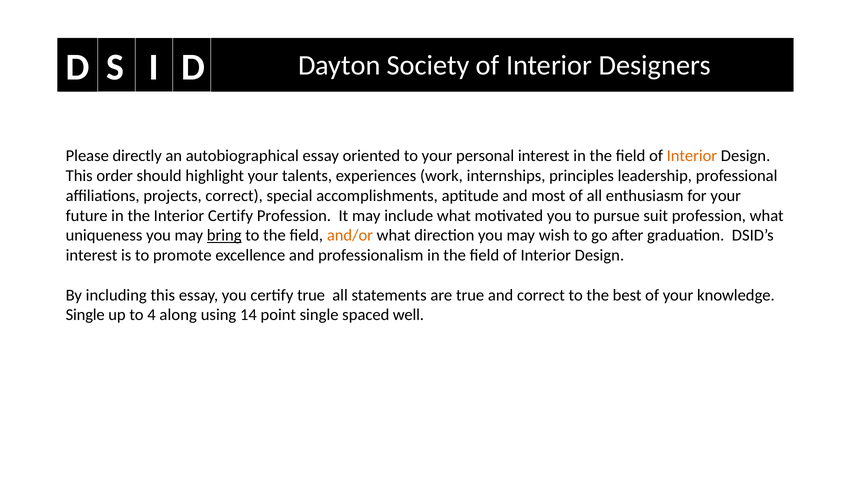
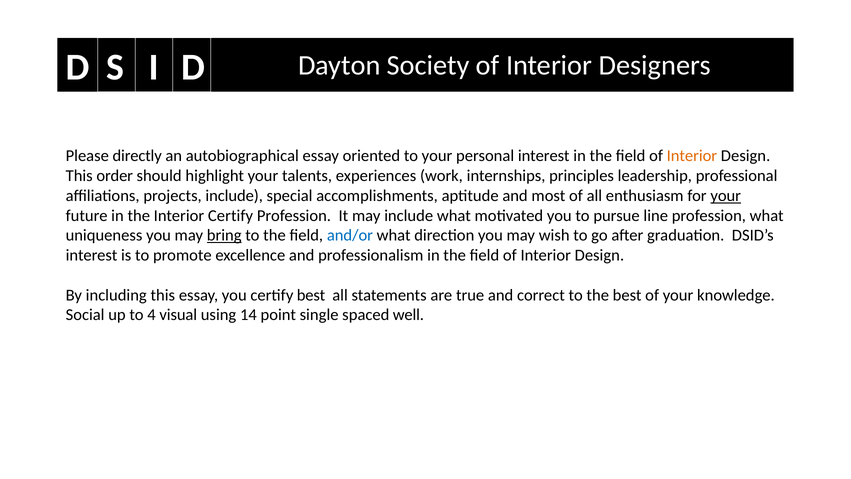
projects correct: correct -> include
your at (726, 196) underline: none -> present
suit: suit -> line
and/or colour: orange -> blue
certify true: true -> best
Single at (85, 315): Single -> Social
along: along -> visual
